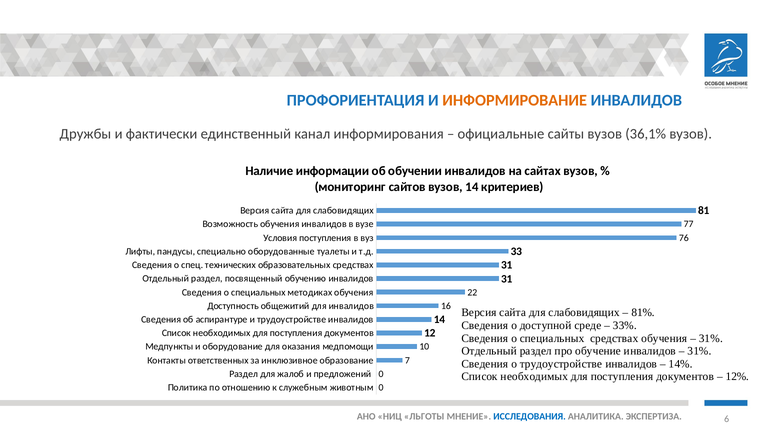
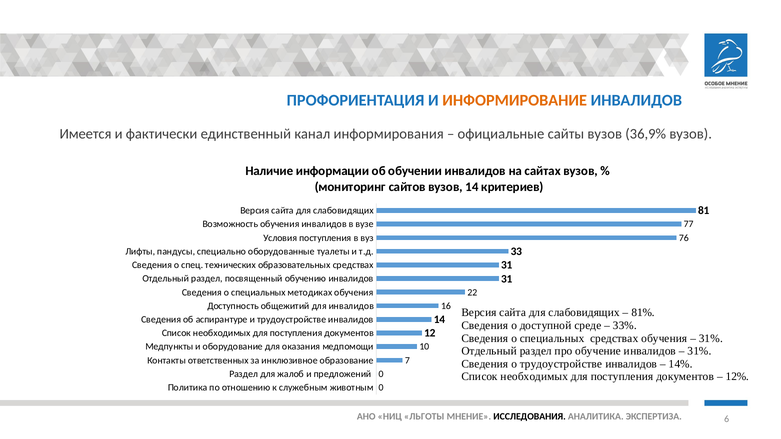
Дружбы: Дружбы -> Имеется
36,1%: 36,1% -> 36,9%
ИССЛЕДОВАНИЯ colour: blue -> black
